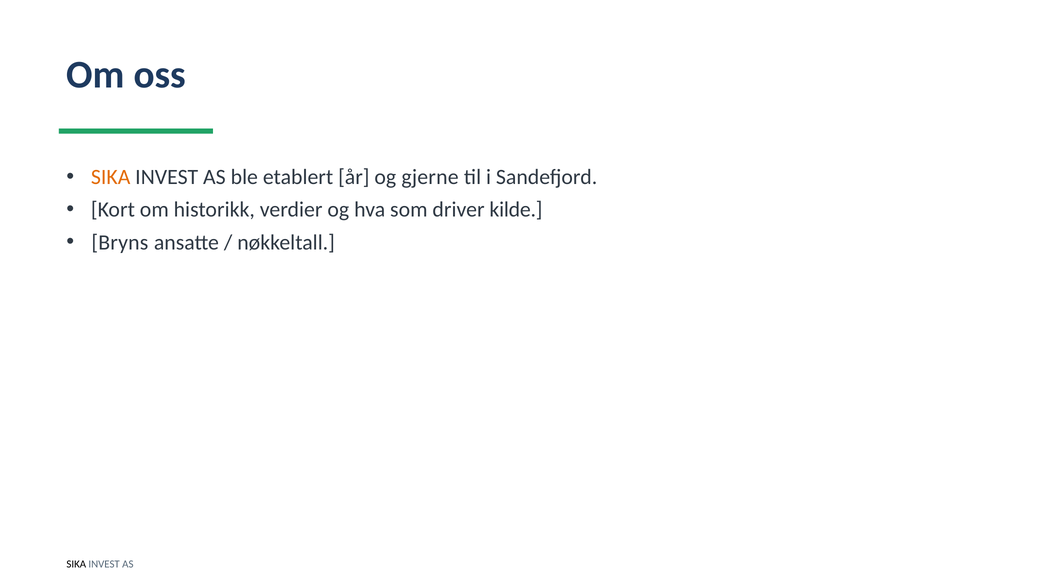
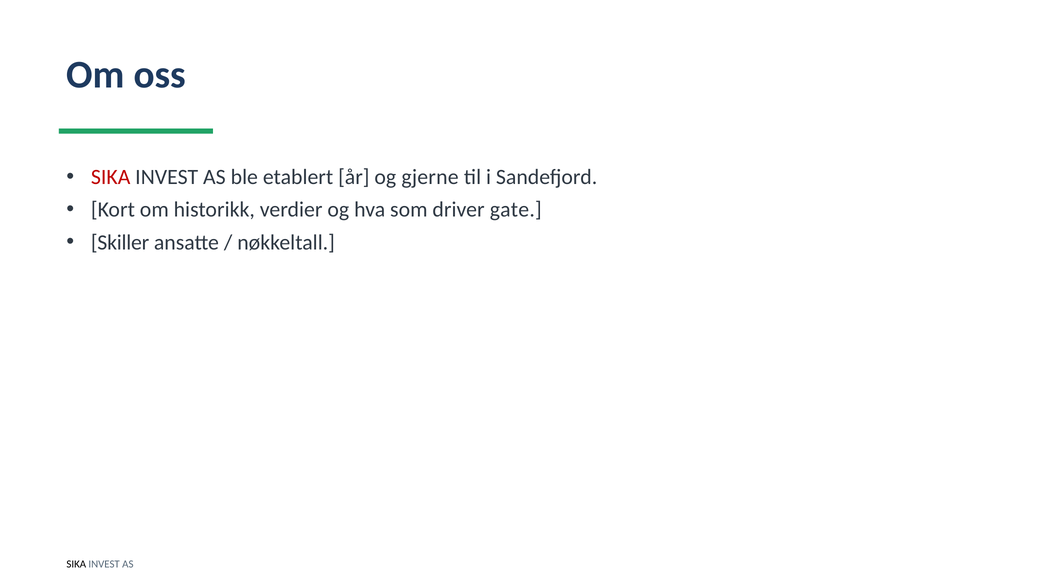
SIKA at (111, 177) colour: orange -> red
kilde: kilde -> gate
Bryns: Bryns -> Skiller
